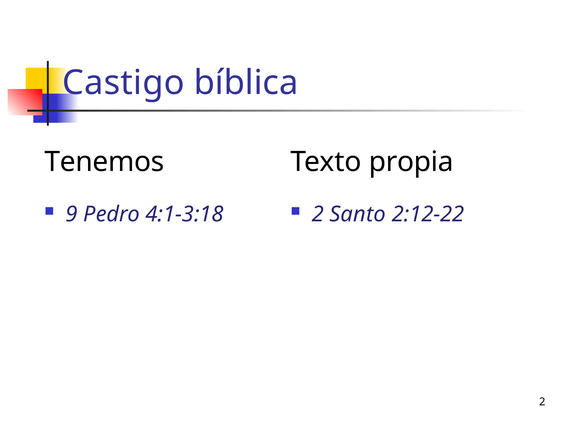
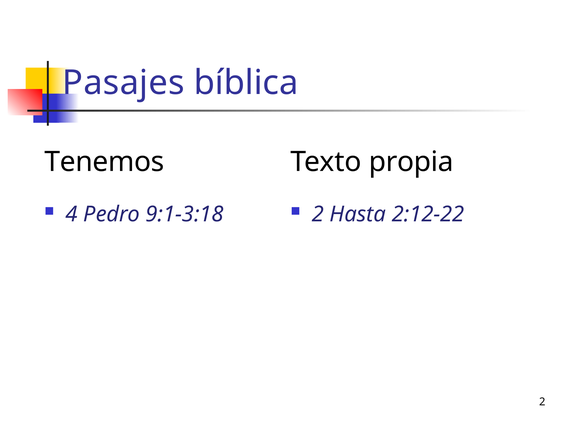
Castigo: Castigo -> Pasajes
9: 9 -> 4
4:1-3:18: 4:1-3:18 -> 9:1-3:18
Santo: Santo -> Hasta
